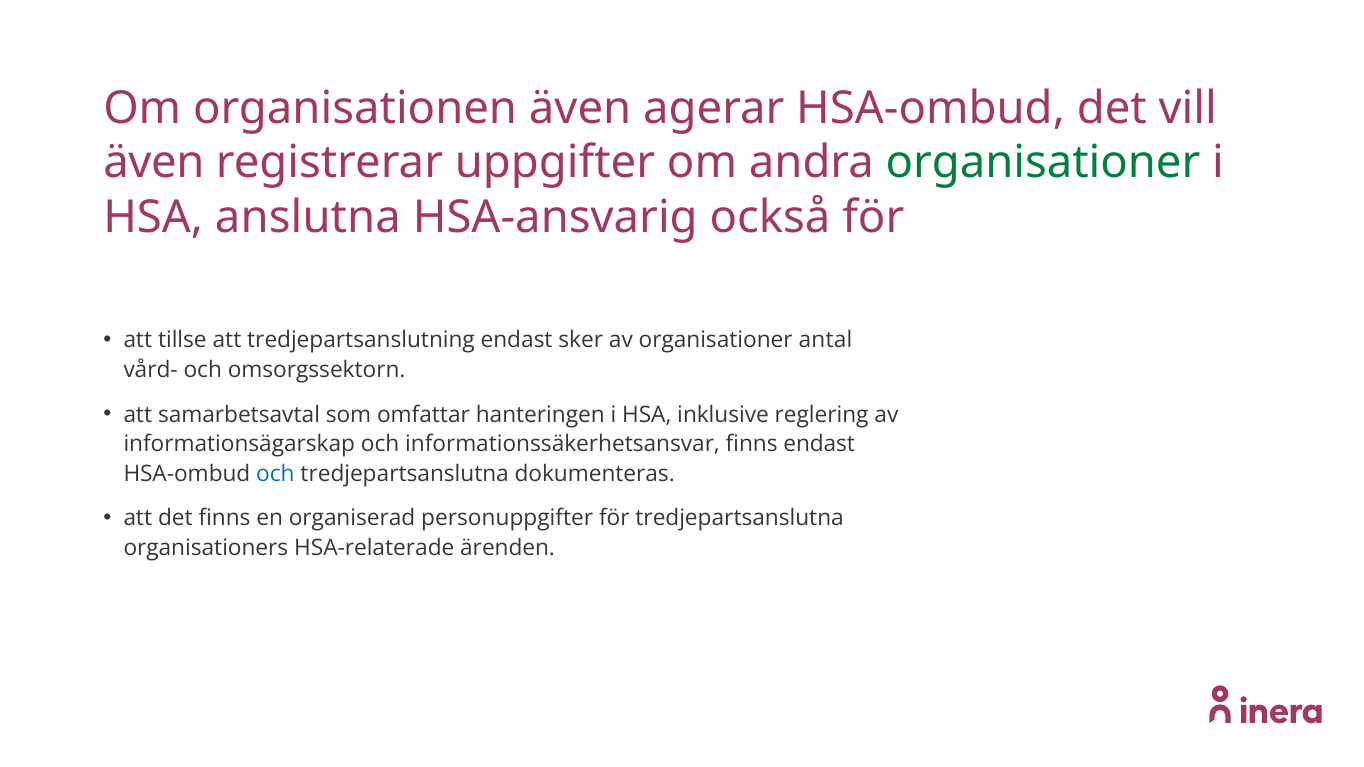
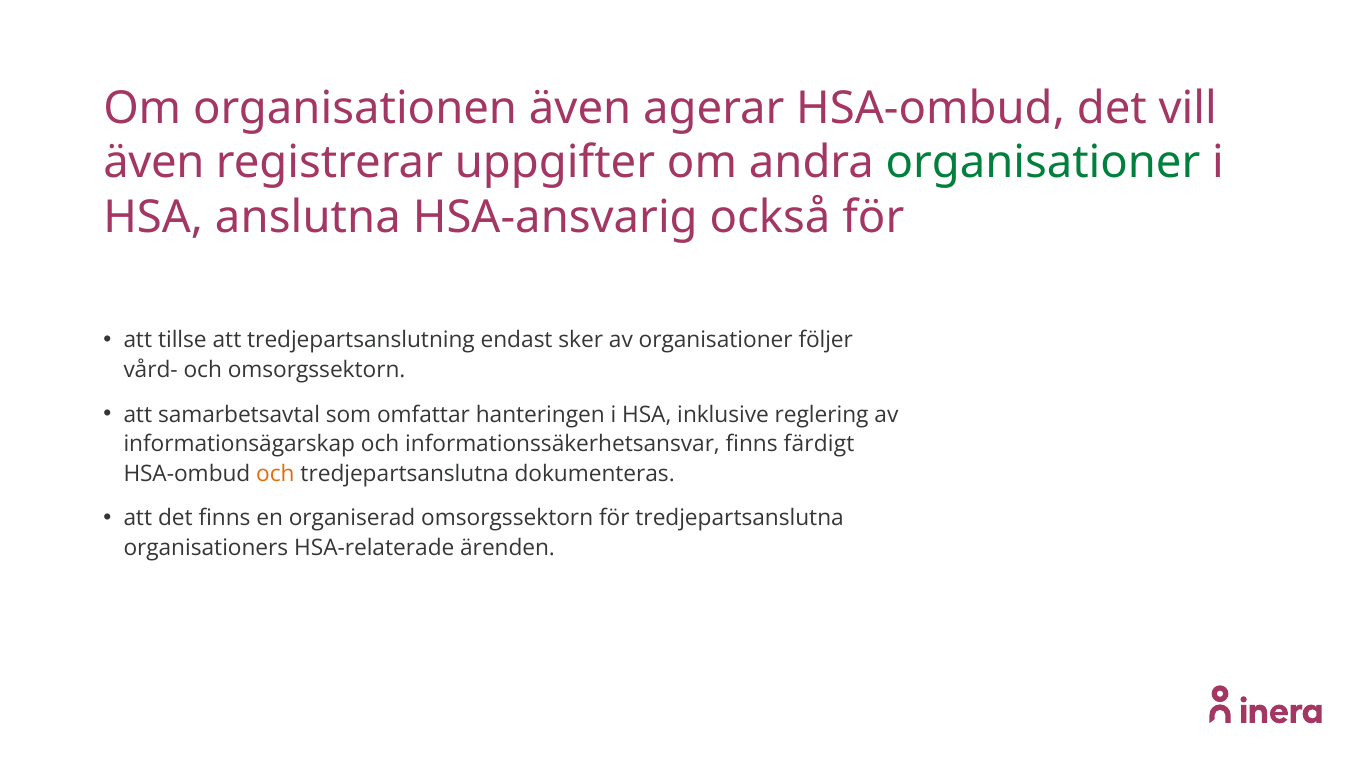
antal: antal -> följer
finns endast: endast -> färdigt
och at (275, 475) colour: blue -> orange
organiserad personuppgifter: personuppgifter -> omsorgssektorn
